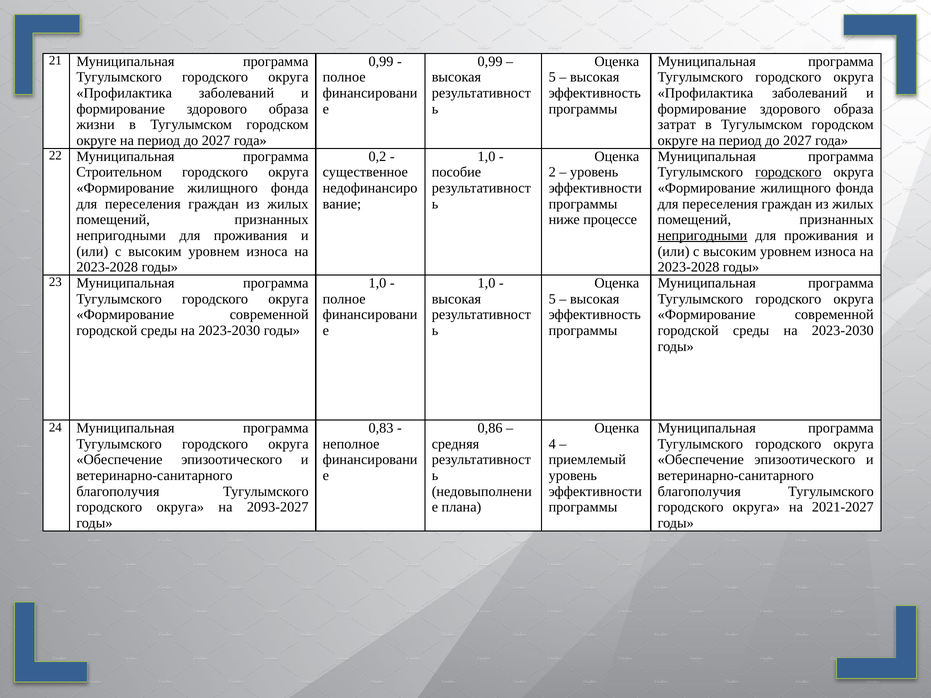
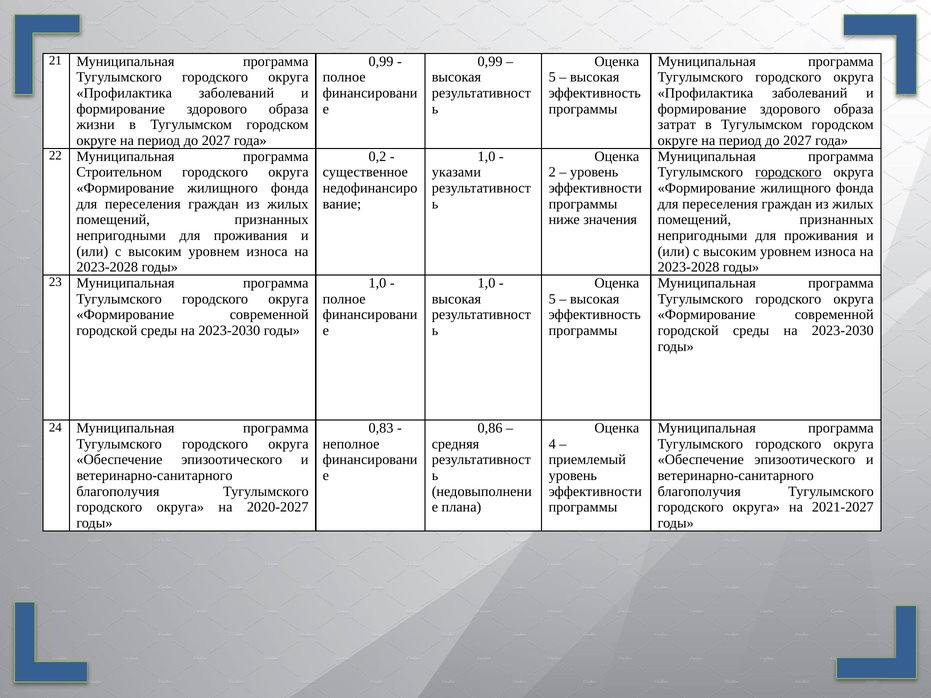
пособие: пособие -> указами
процессе: процессе -> значения
непригодными at (703, 236) underline: present -> none
2093-2027: 2093-2027 -> 2020-2027
